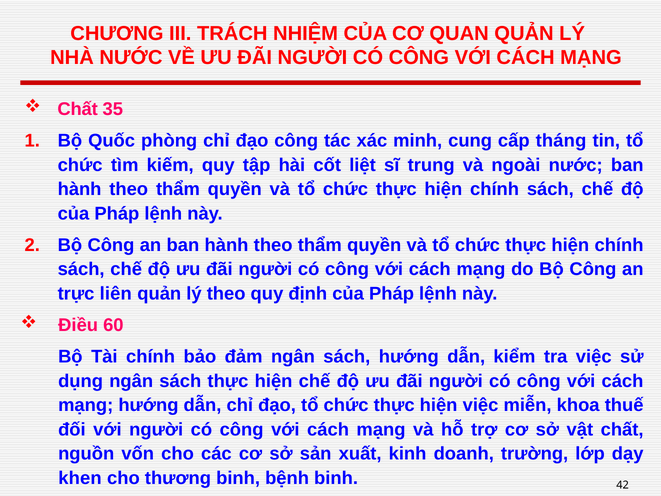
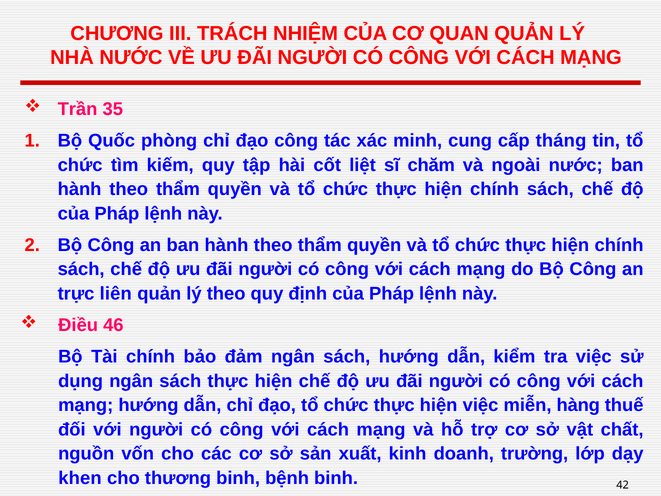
Chất at (78, 109): Chất -> Trần
trung: trung -> chăm
60: 60 -> 46
khoa: khoa -> hàng
